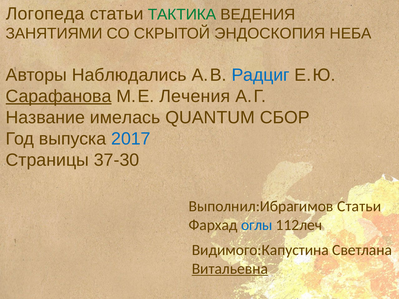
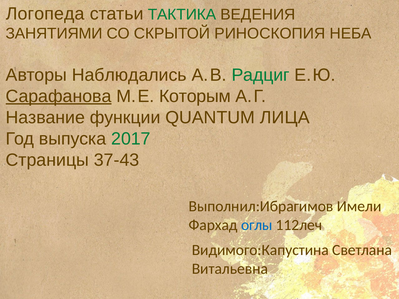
ЭНДОСКОПИЯ: ЭНДОСКОПИЯ -> РИНОСКОПИЯ
Радциг colour: blue -> green
Лечения: Лечения -> Которым
имелась: имелась -> функции
СБОР: СБОР -> ЛИЦА
2017 colour: blue -> green
37-30: 37-30 -> 37-43
Выполнил:Ибрагимов Статьи: Статьи -> Имели
Витальевна underline: present -> none
